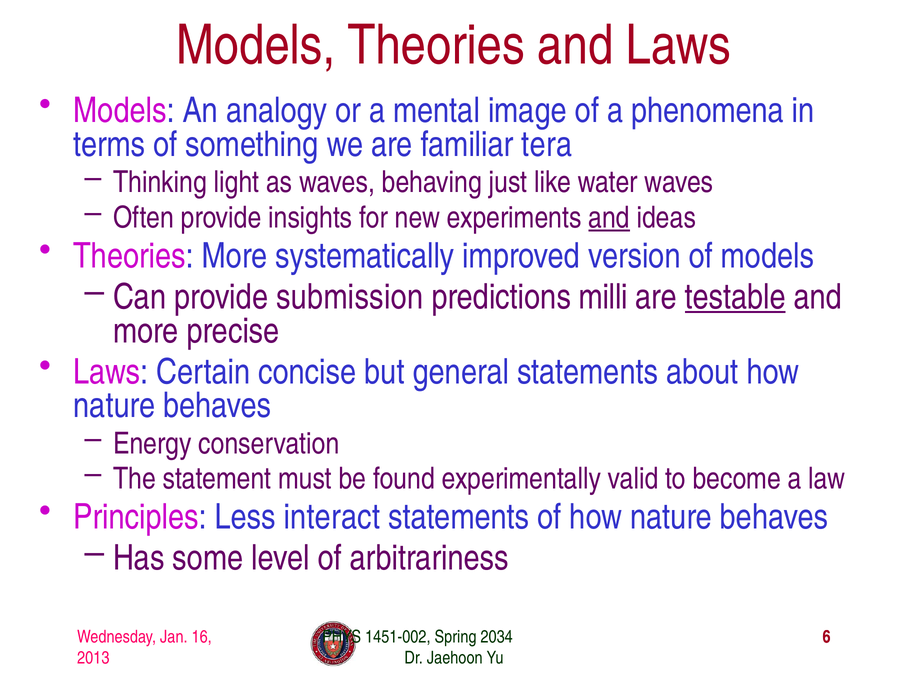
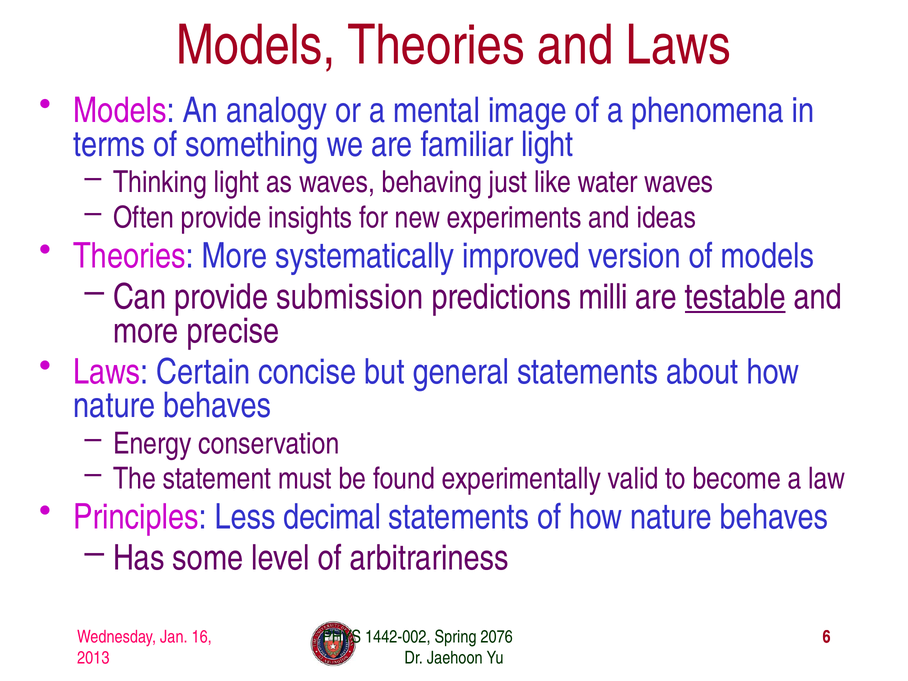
familiar tera: tera -> light
and at (609, 218) underline: present -> none
interact: interact -> decimal
1451-002: 1451-002 -> 1442-002
2034: 2034 -> 2076
